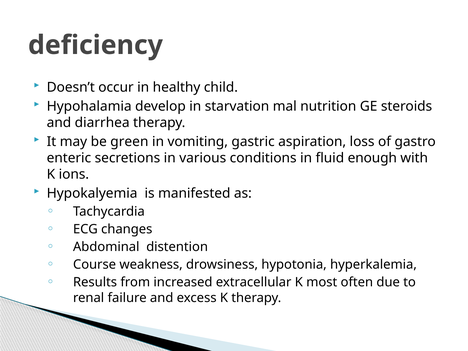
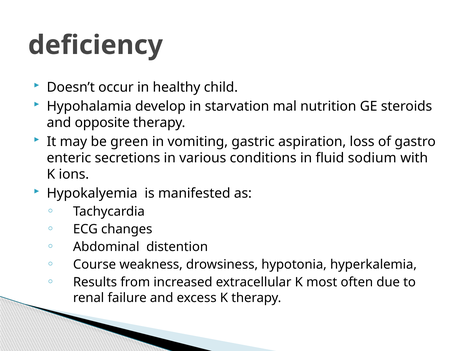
diarrhea: diarrhea -> opposite
enough: enough -> sodium
